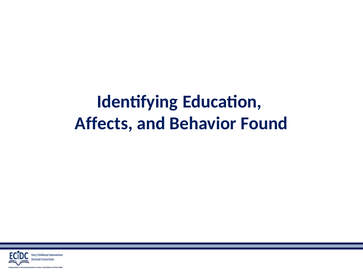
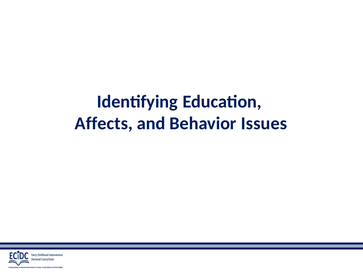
Found: Found -> Issues
